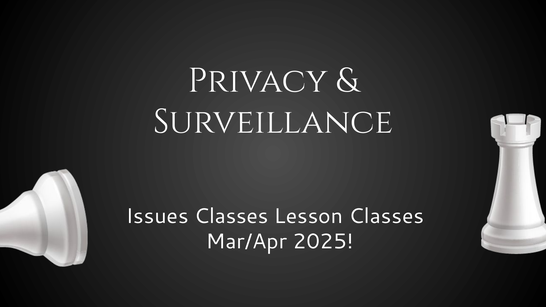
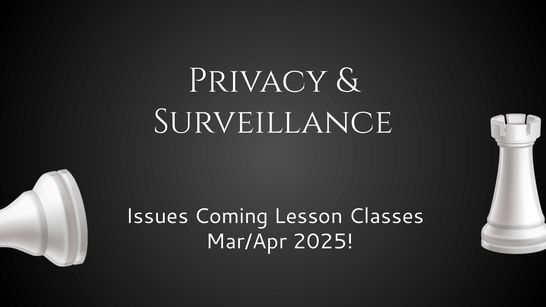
Issues Classes: Classes -> Coming
